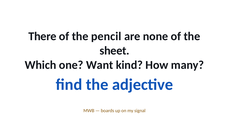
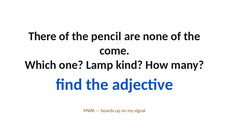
sheet: sheet -> come
Want: Want -> Lamp
